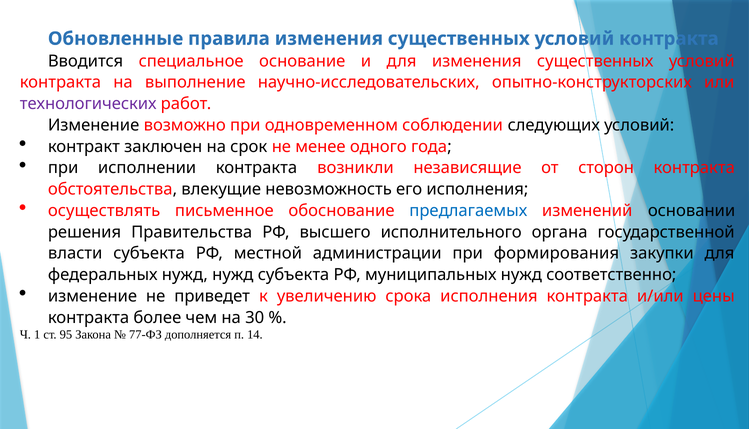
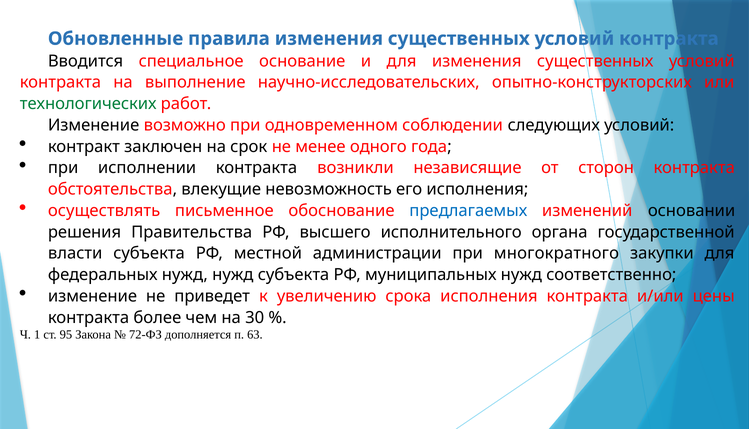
технологических colour: purple -> green
формирования: формирования -> многократного
77-ФЗ: 77-ФЗ -> 72-ФЗ
14: 14 -> 63
